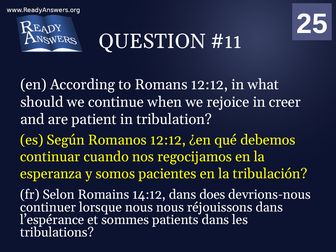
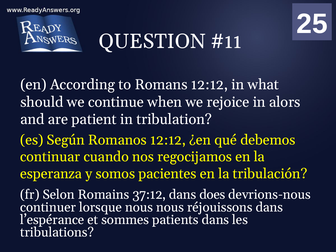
creer: creer -> alors
14:12: 14:12 -> 37:12
